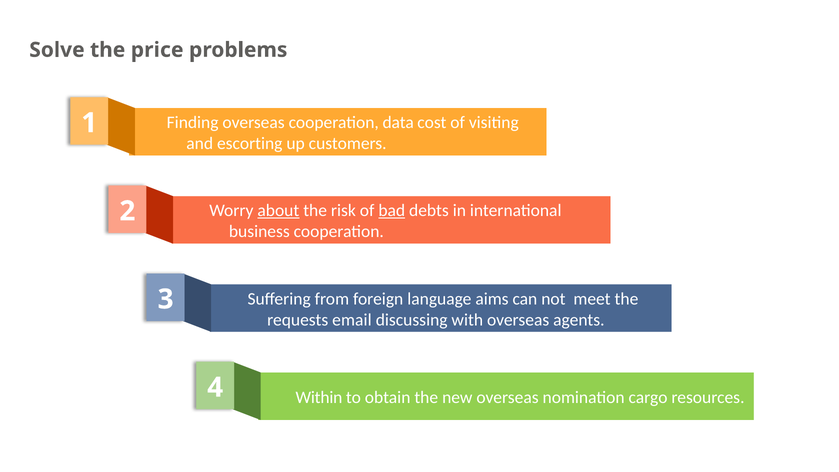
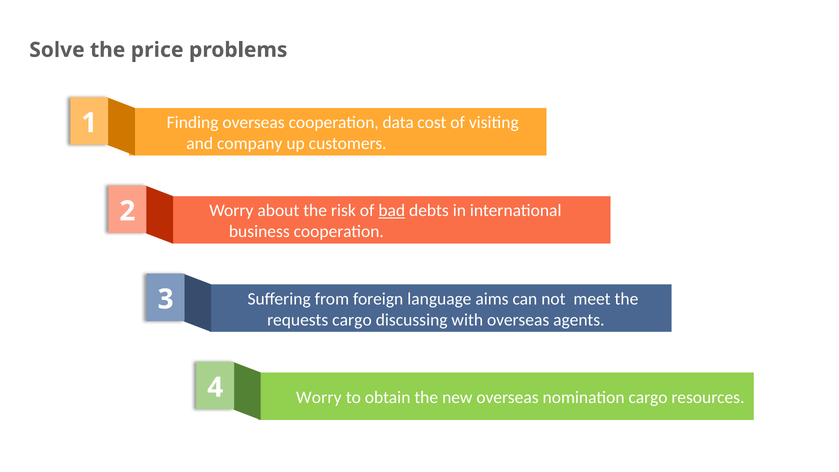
escorting: escorting -> company
about underline: present -> none
requests email: email -> cargo
Within at (319, 397): Within -> Worry
